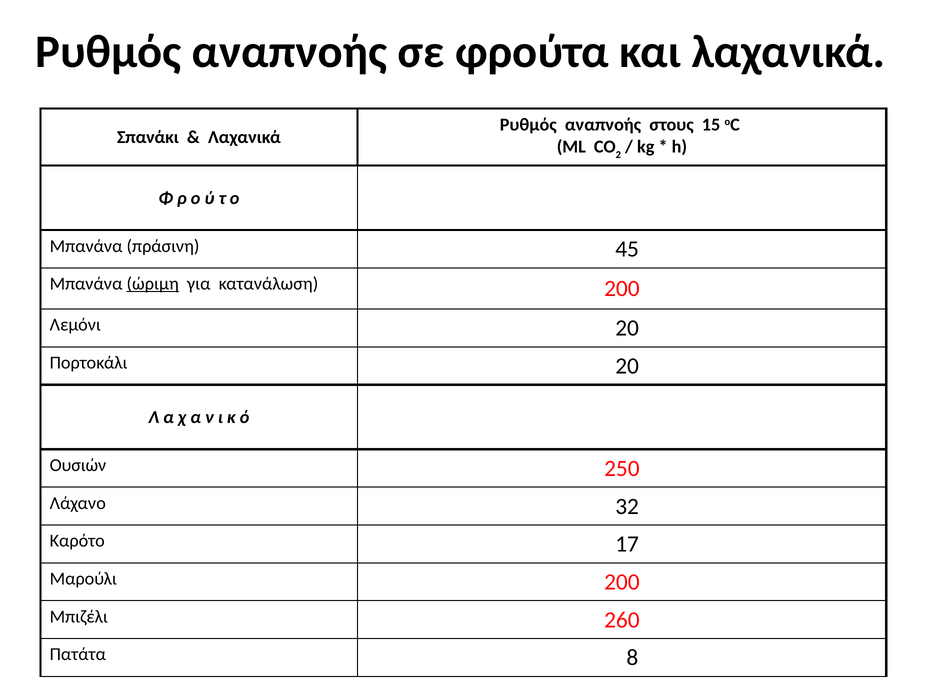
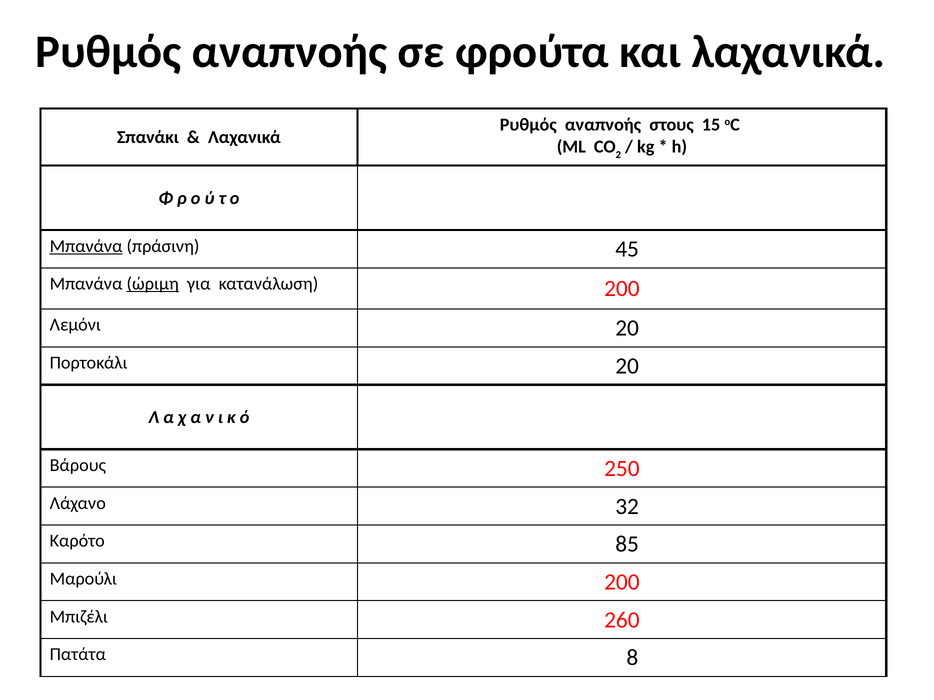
Μπανάνα at (86, 246) underline: none -> present
Ουσιών: Ουσιών -> Βάρους
17: 17 -> 85
